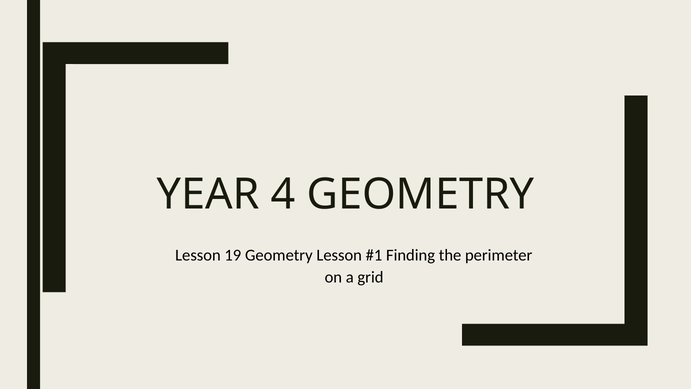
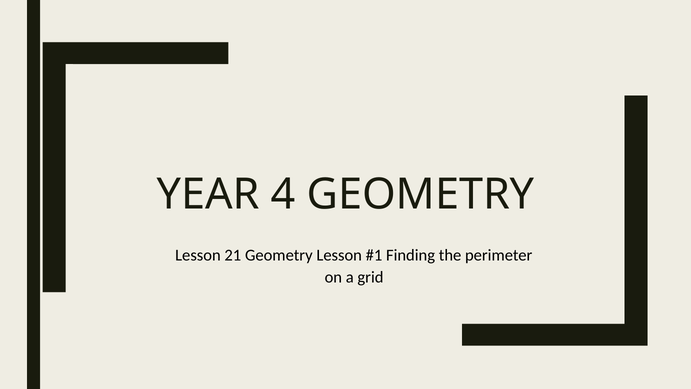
19: 19 -> 21
